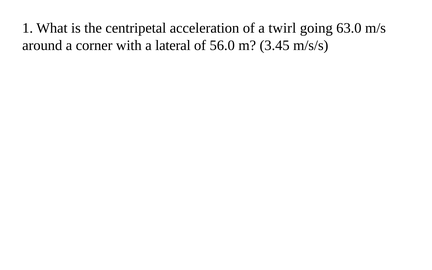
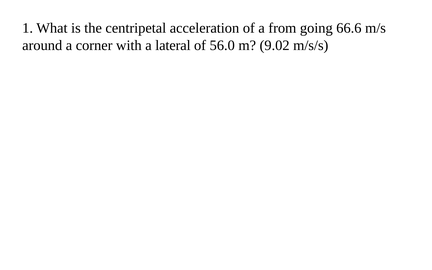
twirl: twirl -> from
63.0: 63.0 -> 66.6
3.45: 3.45 -> 9.02
